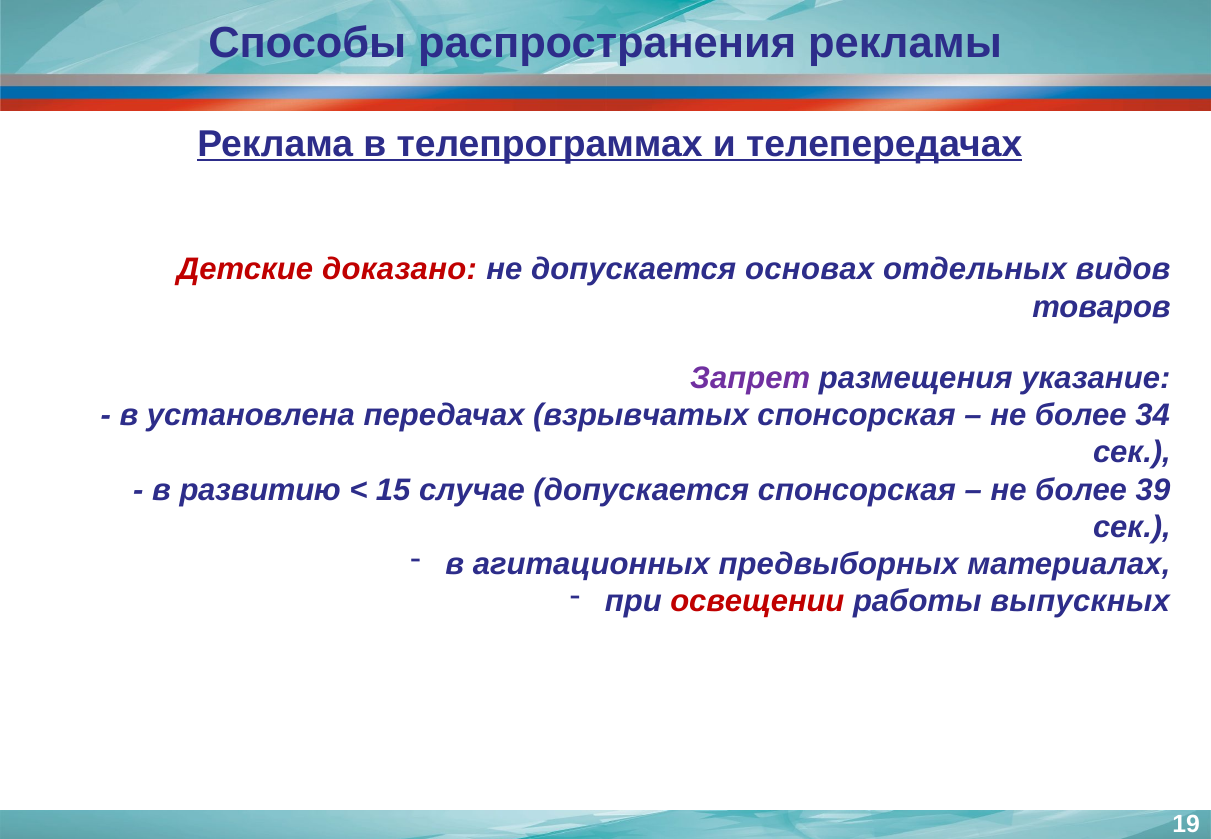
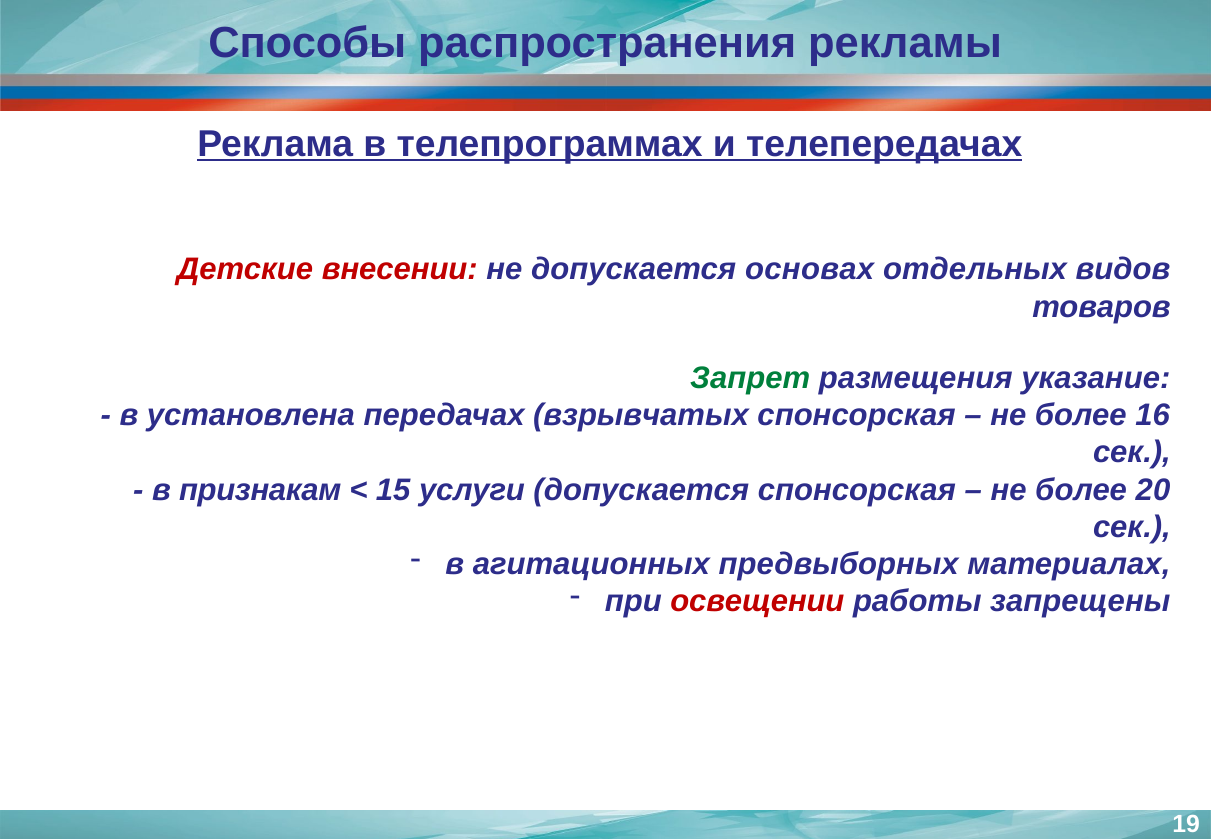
доказано: доказано -> внесении
Запрет colour: purple -> green
34: 34 -> 16
развитию: развитию -> признакам
случае: случае -> услуги
39: 39 -> 20
выпускных: выпускных -> запрещены
